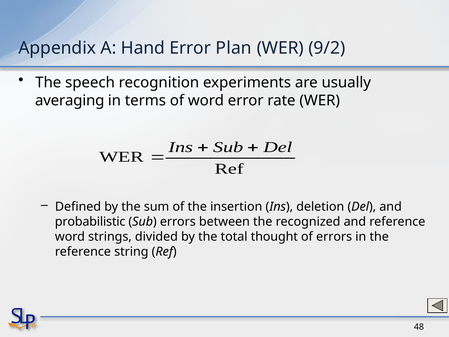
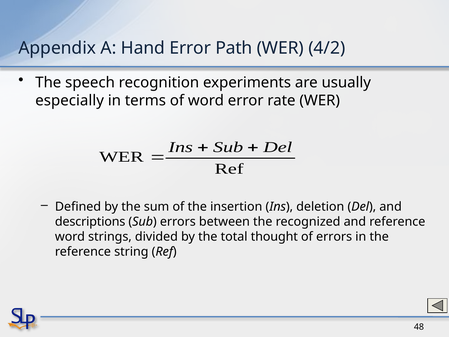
Plan: Plan -> Path
9/2: 9/2 -> 4/2
averaging: averaging -> especially
probabilistic: probabilistic -> descriptions
